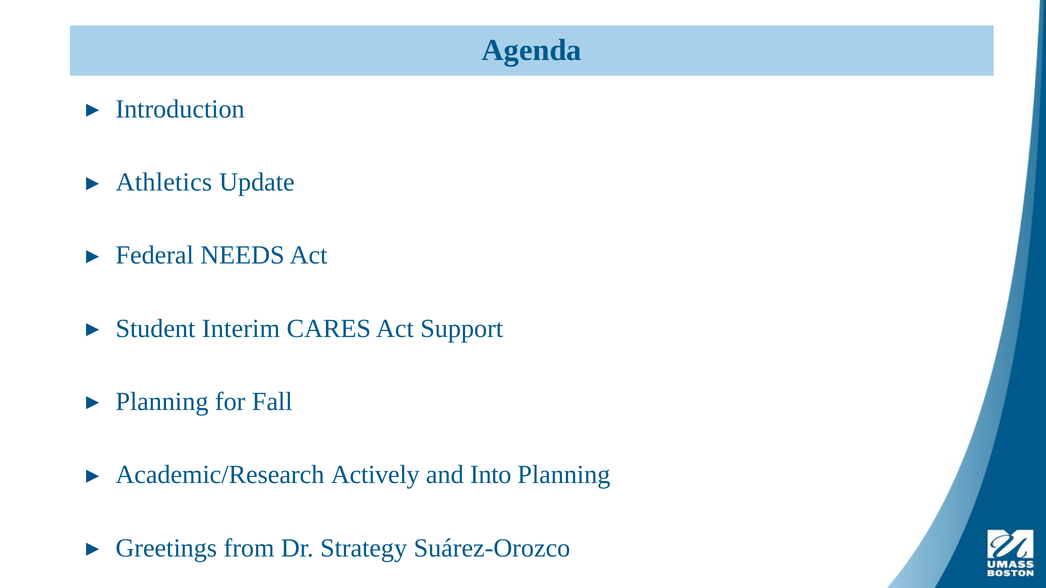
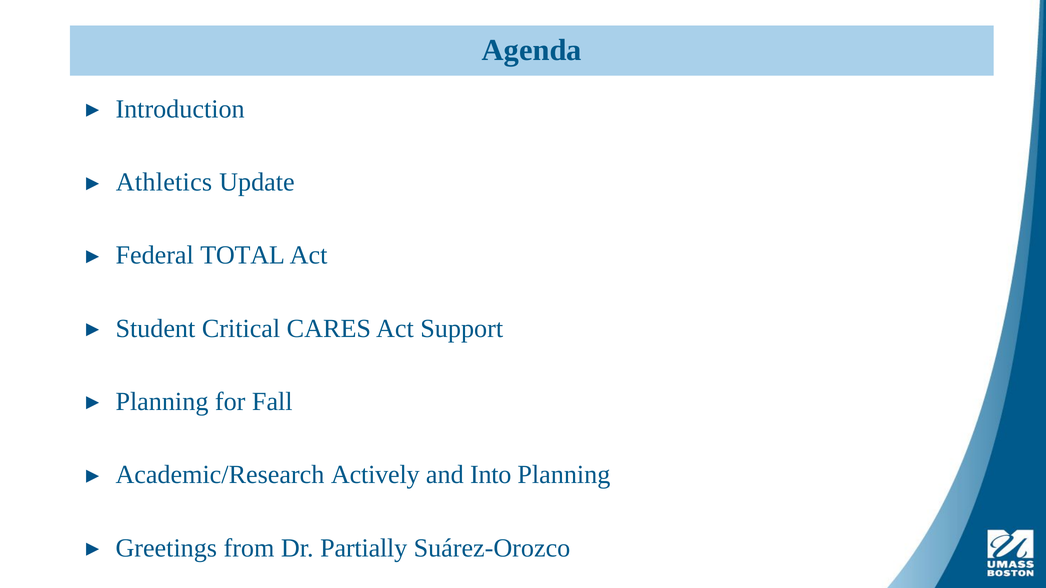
NEEDS: NEEDS -> TOTAL
Interim: Interim -> Critical
Strategy: Strategy -> Partially
